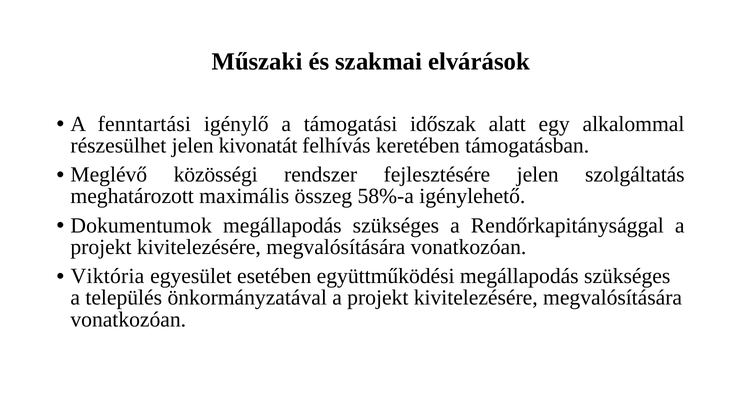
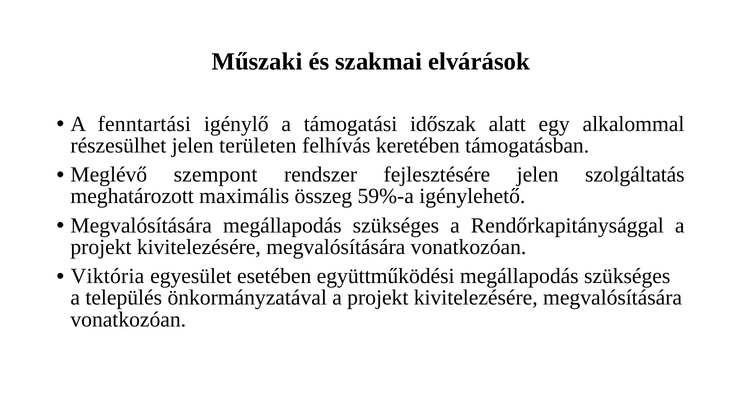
kivonatát: kivonatát -> területen
közösségi: közösségi -> szempont
58%-a: 58%-a -> 59%-a
Dokumentumok at (141, 226): Dokumentumok -> Megvalósítására
